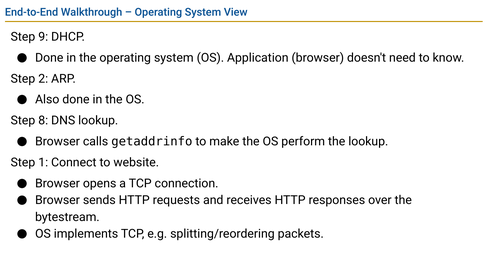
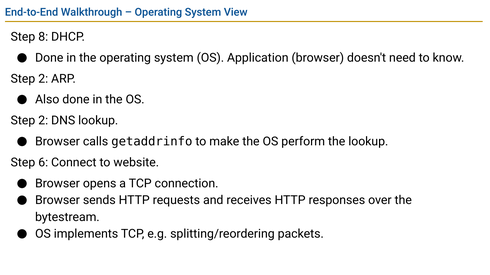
9: 9 -> 8
8 at (43, 121): 8 -> 2
1: 1 -> 6
